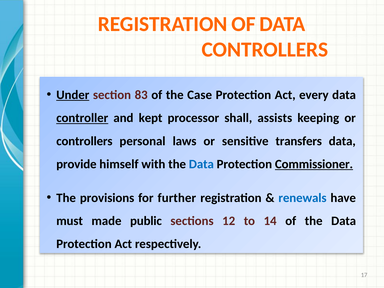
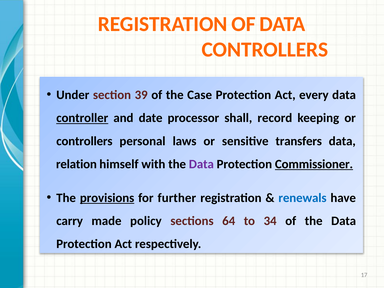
Under underline: present -> none
83: 83 -> 39
kept: kept -> date
assists: assists -> record
provide: provide -> relation
Data at (201, 164) colour: blue -> purple
provisions underline: none -> present
must: must -> carry
public: public -> policy
12: 12 -> 64
14: 14 -> 34
